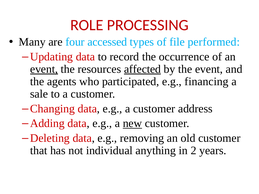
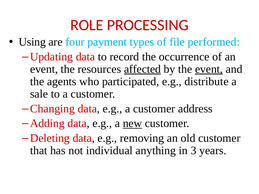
Many: Many -> Using
accessed: accessed -> payment
event at (44, 69) underline: present -> none
event at (209, 69) underline: none -> present
financing: financing -> distribute
2: 2 -> 3
